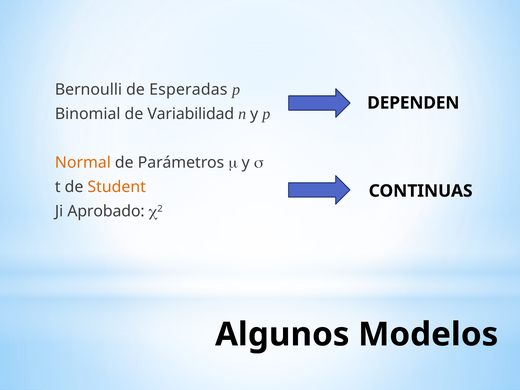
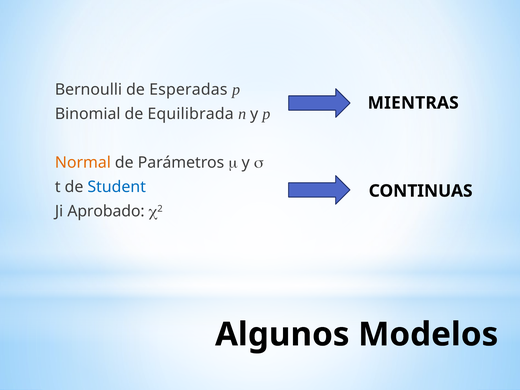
DEPENDEN: DEPENDEN -> MIENTRAS
Variabilidad: Variabilidad -> Equilibrada
Student colour: orange -> blue
